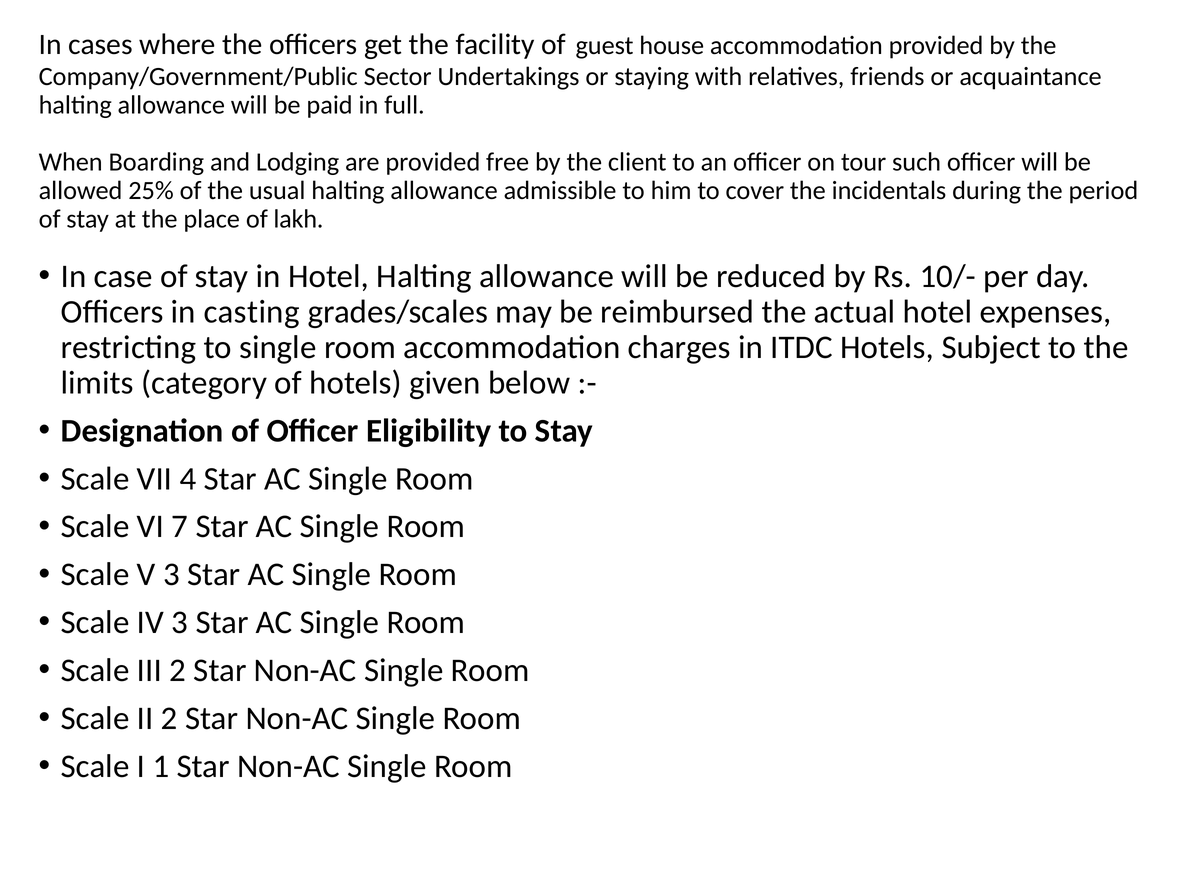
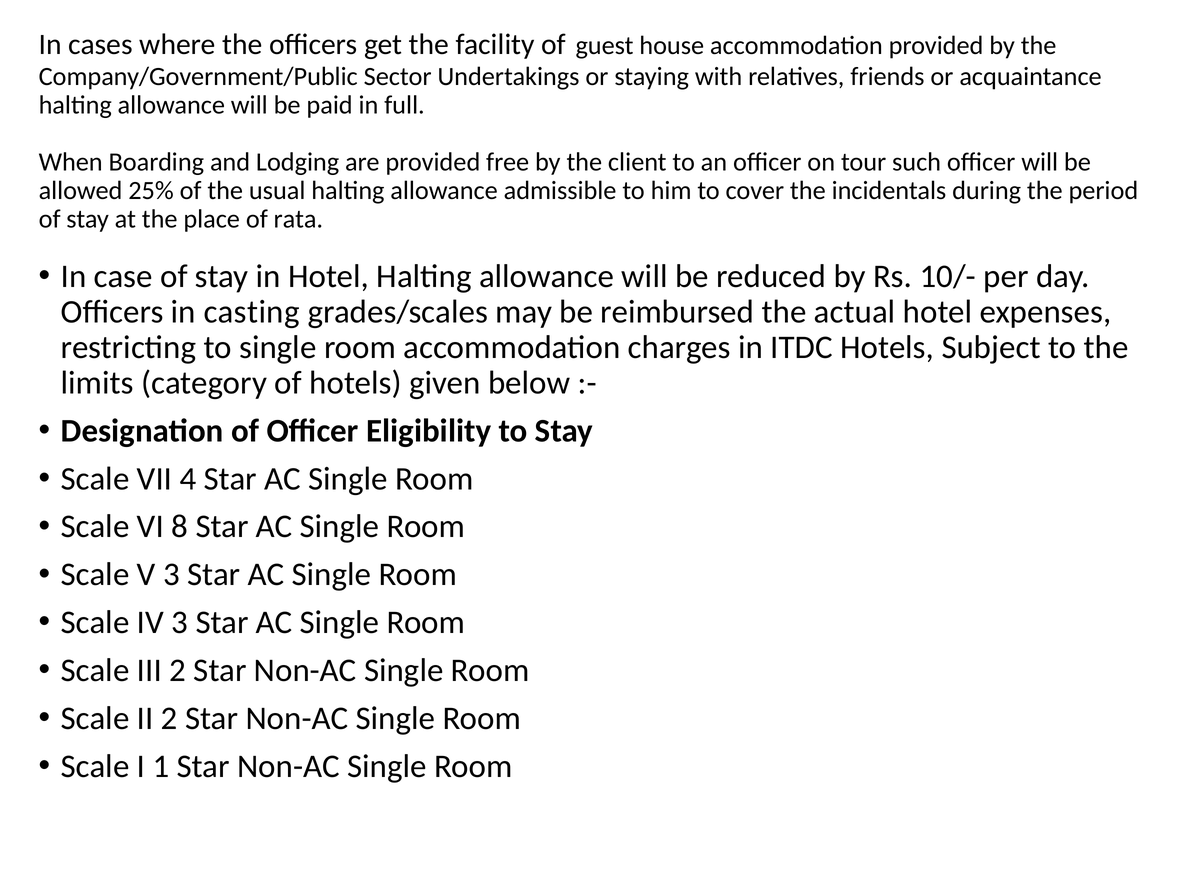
lakh: lakh -> rata
7: 7 -> 8
